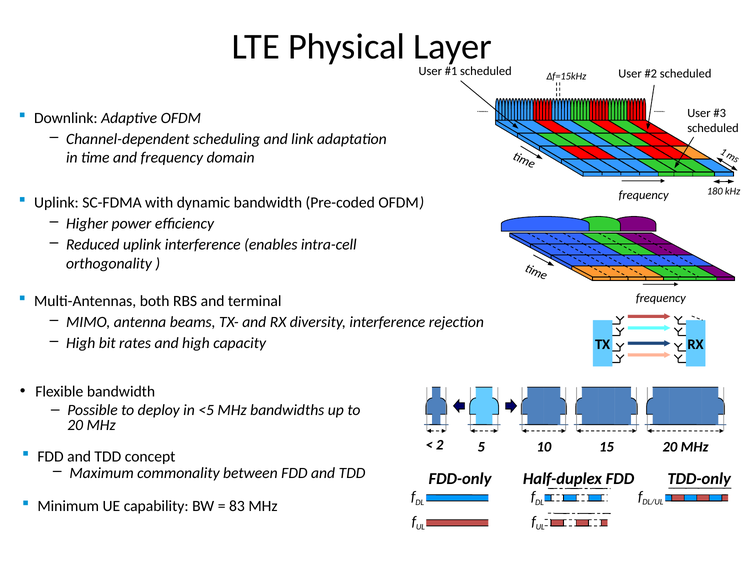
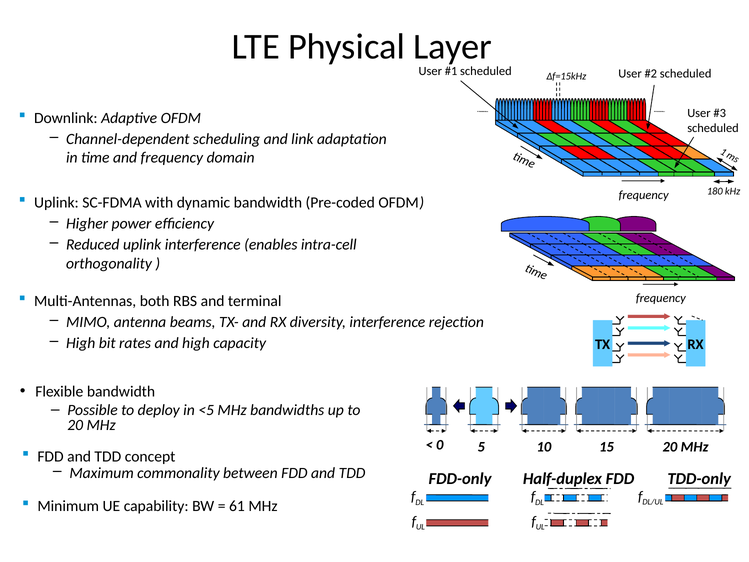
2: 2 -> 0
83: 83 -> 61
